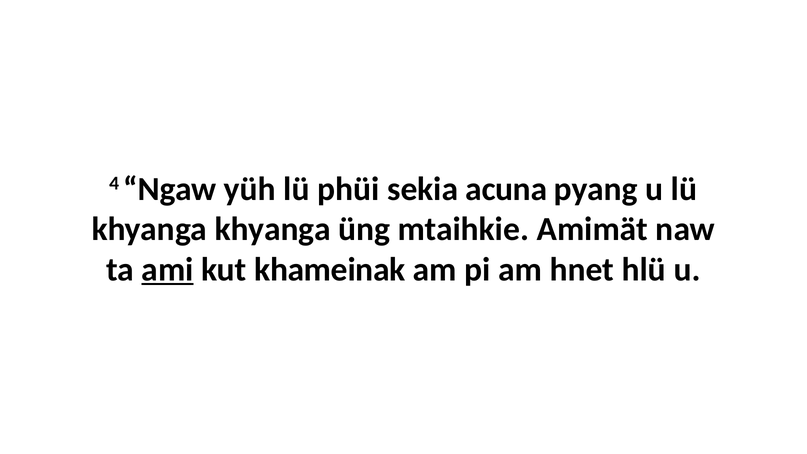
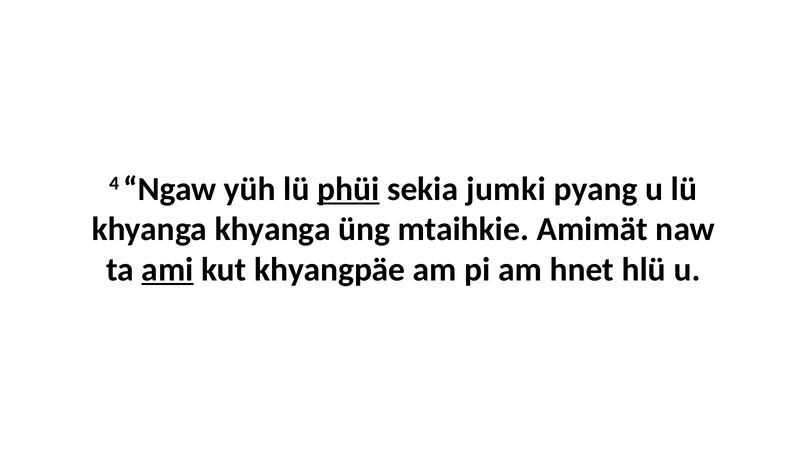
phüi underline: none -> present
acuna: acuna -> jumki
khameinak: khameinak -> khyangpäe
